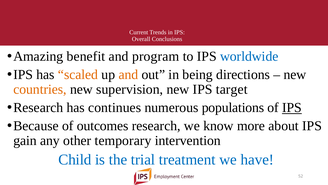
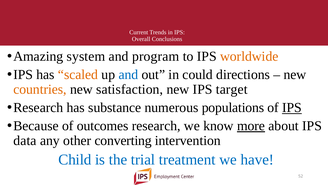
benefit: benefit -> system
worldwide colour: blue -> orange
and at (128, 74) colour: orange -> blue
being: being -> could
supervision: supervision -> satisfaction
continues: continues -> substance
more underline: none -> present
gain: gain -> data
temporary: temporary -> converting
